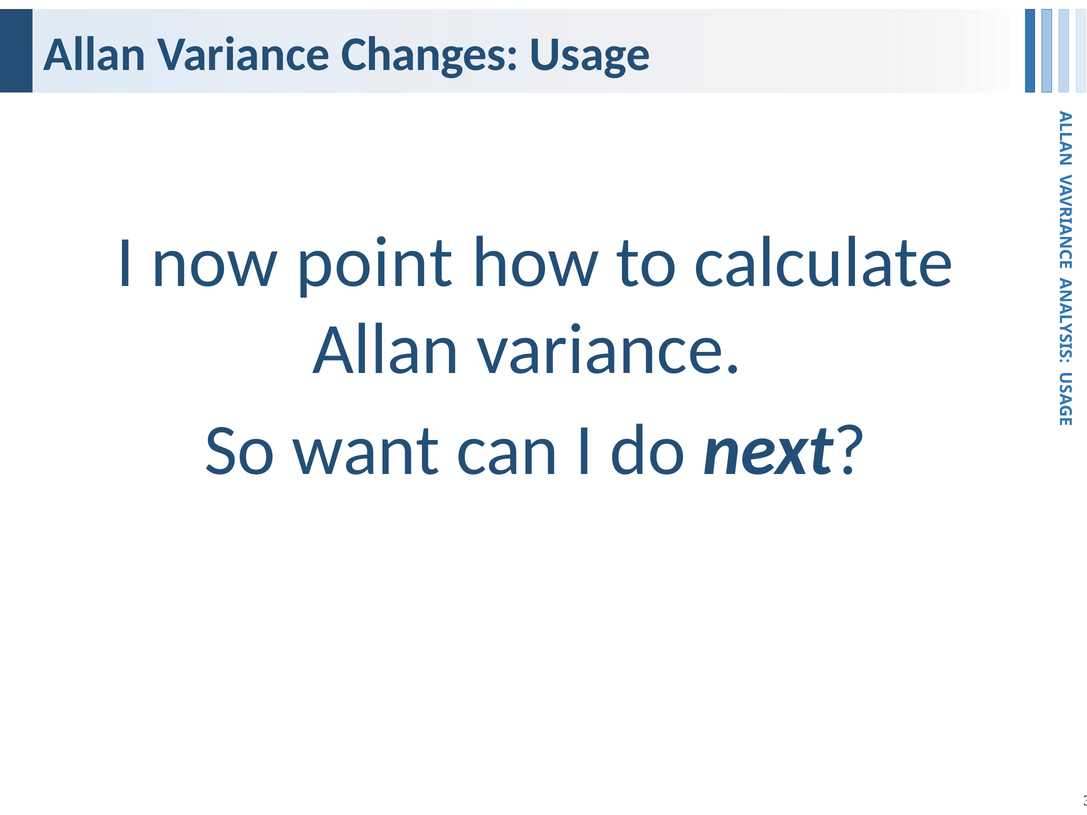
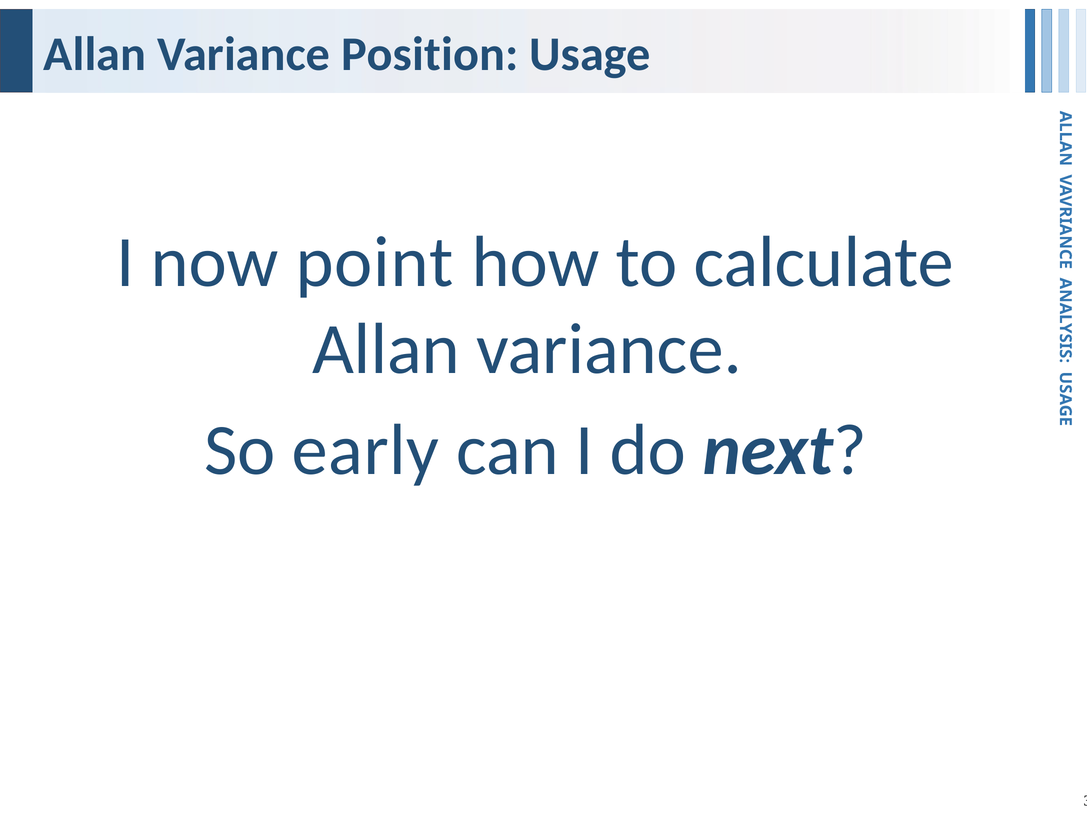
Changes: Changes -> Position
want: want -> early
